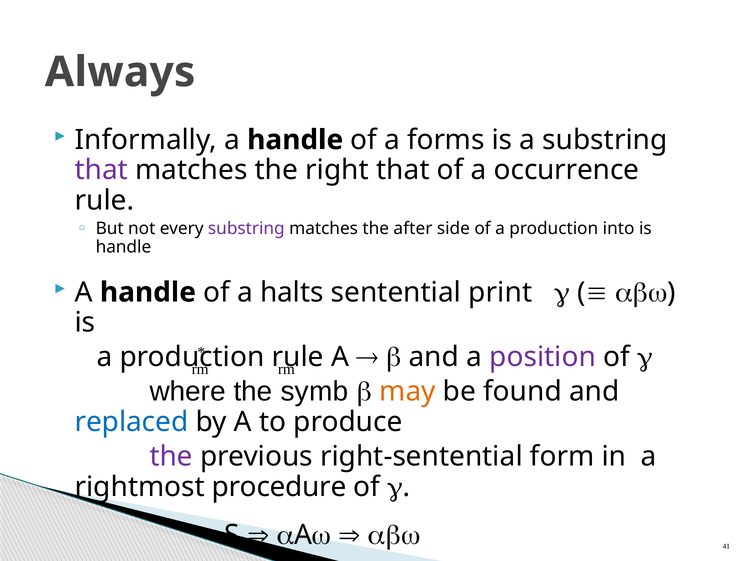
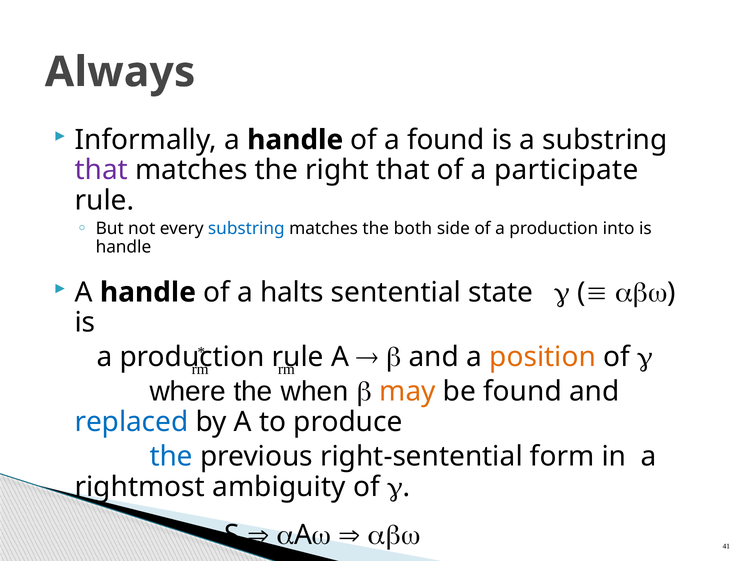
a forms: forms -> found
occurrence: occurrence -> participate
substring at (246, 228) colour: purple -> blue
after: after -> both
print: print -> state
position colour: purple -> orange
symb: symb -> when
the at (171, 456) colour: purple -> blue
procedure: procedure -> ambiguity
